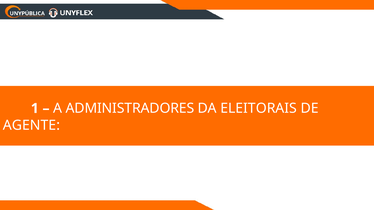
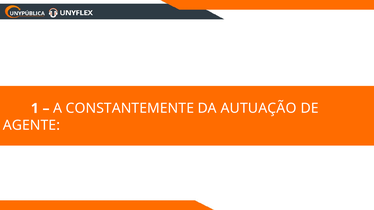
ADMINISTRADORES: ADMINISTRADORES -> CONSTANTEMENTE
ELEITORAIS: ELEITORAIS -> AUTUAÇÃO
